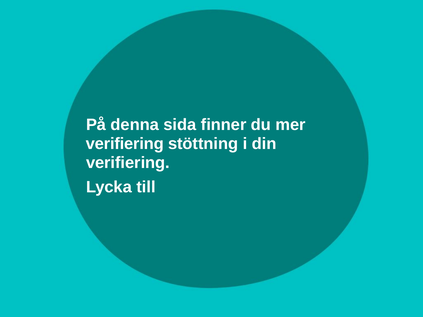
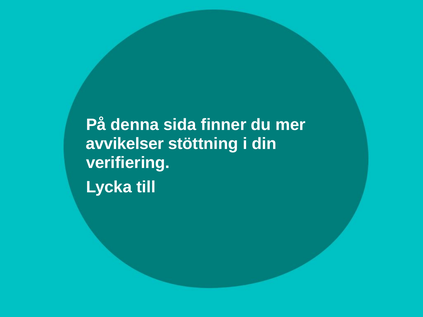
verifiering at (125, 144): verifiering -> avvikelser
